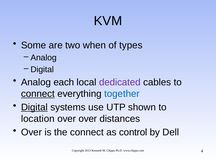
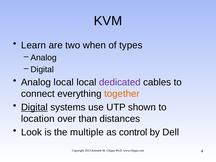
Some: Some -> Learn
Analog each: each -> local
connect at (38, 94) underline: present -> none
together colour: blue -> orange
over over: over -> than
Over at (31, 132): Over -> Look
the connect: connect -> multiple
